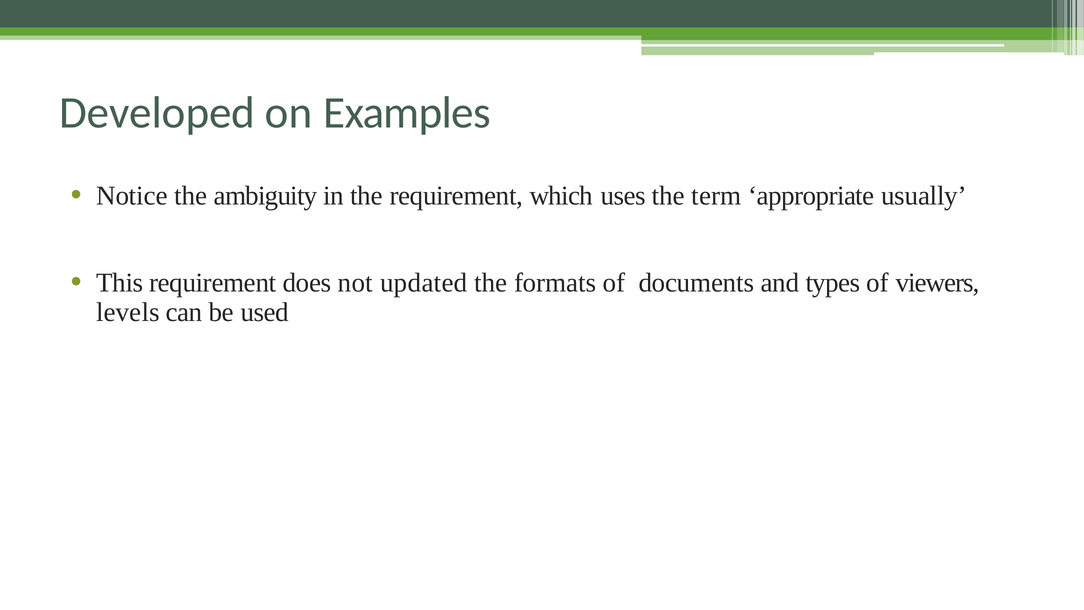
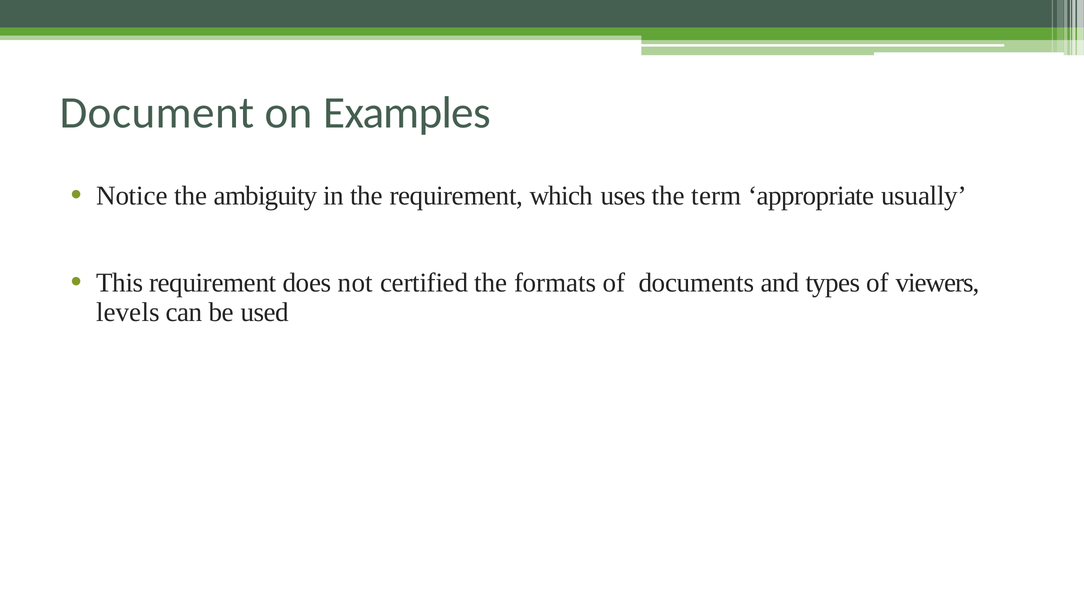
Developed: Developed -> Document
updated: updated -> certified
